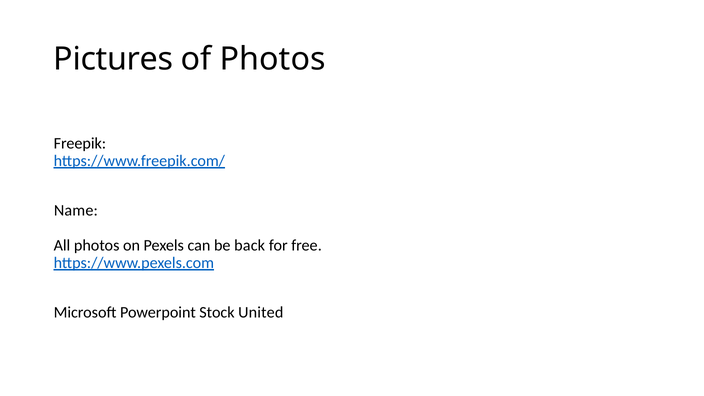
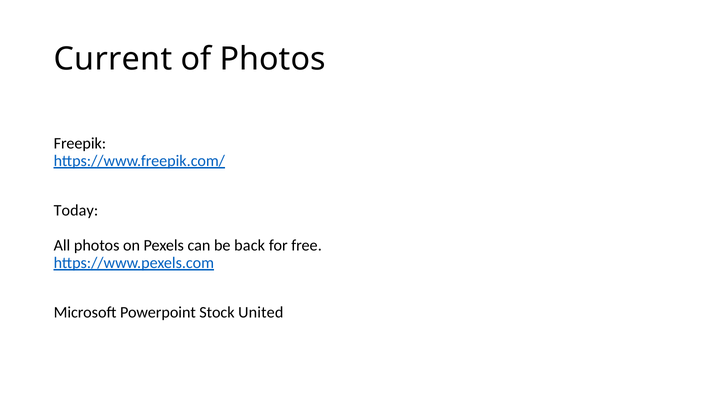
Pictures: Pictures -> Current
Name: Name -> Today
